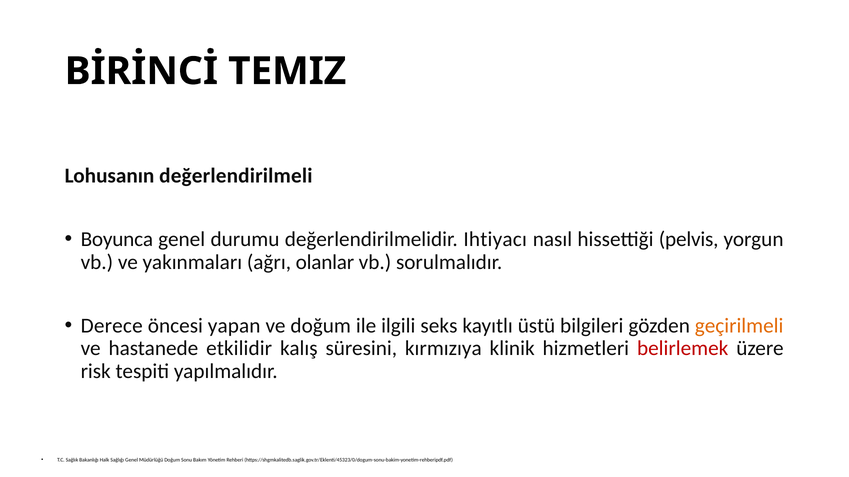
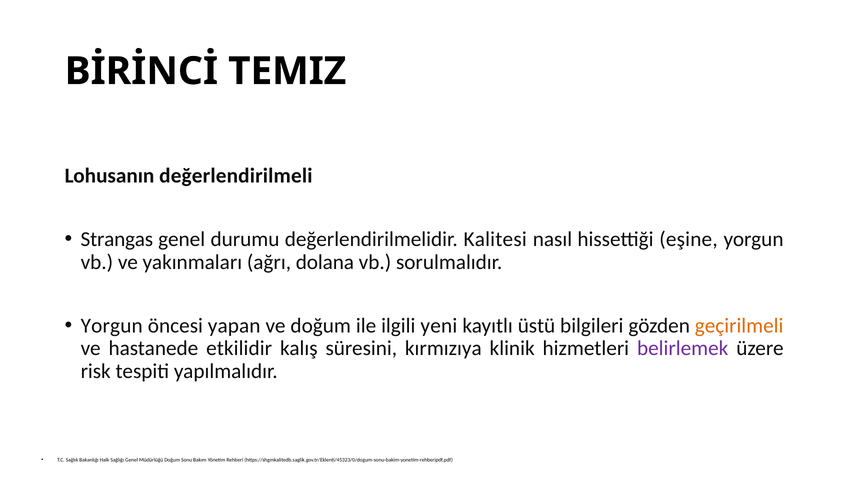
Boyunca: Boyunca -> Strangas
Ihtiyacı: Ihtiyacı -> Kalitesi
pelvis: pelvis -> eşine
olanlar: olanlar -> dolana
Derece at (112, 326): Derece -> Yorgun
seks: seks -> yeni
belirlemek colour: red -> purple
